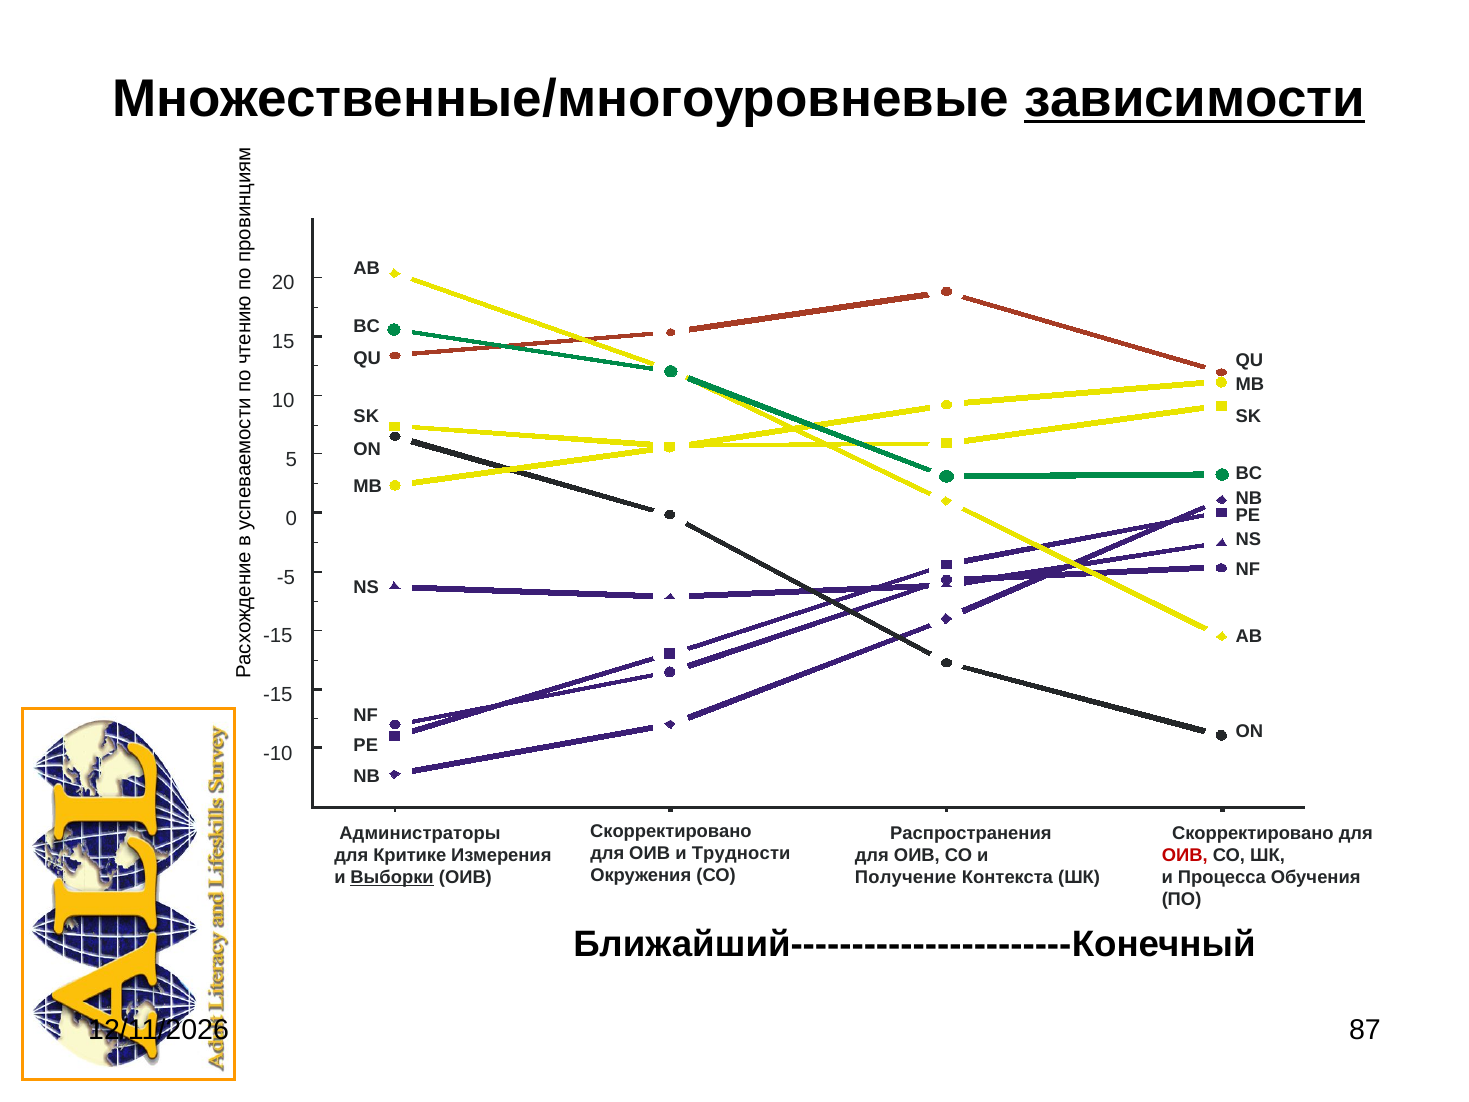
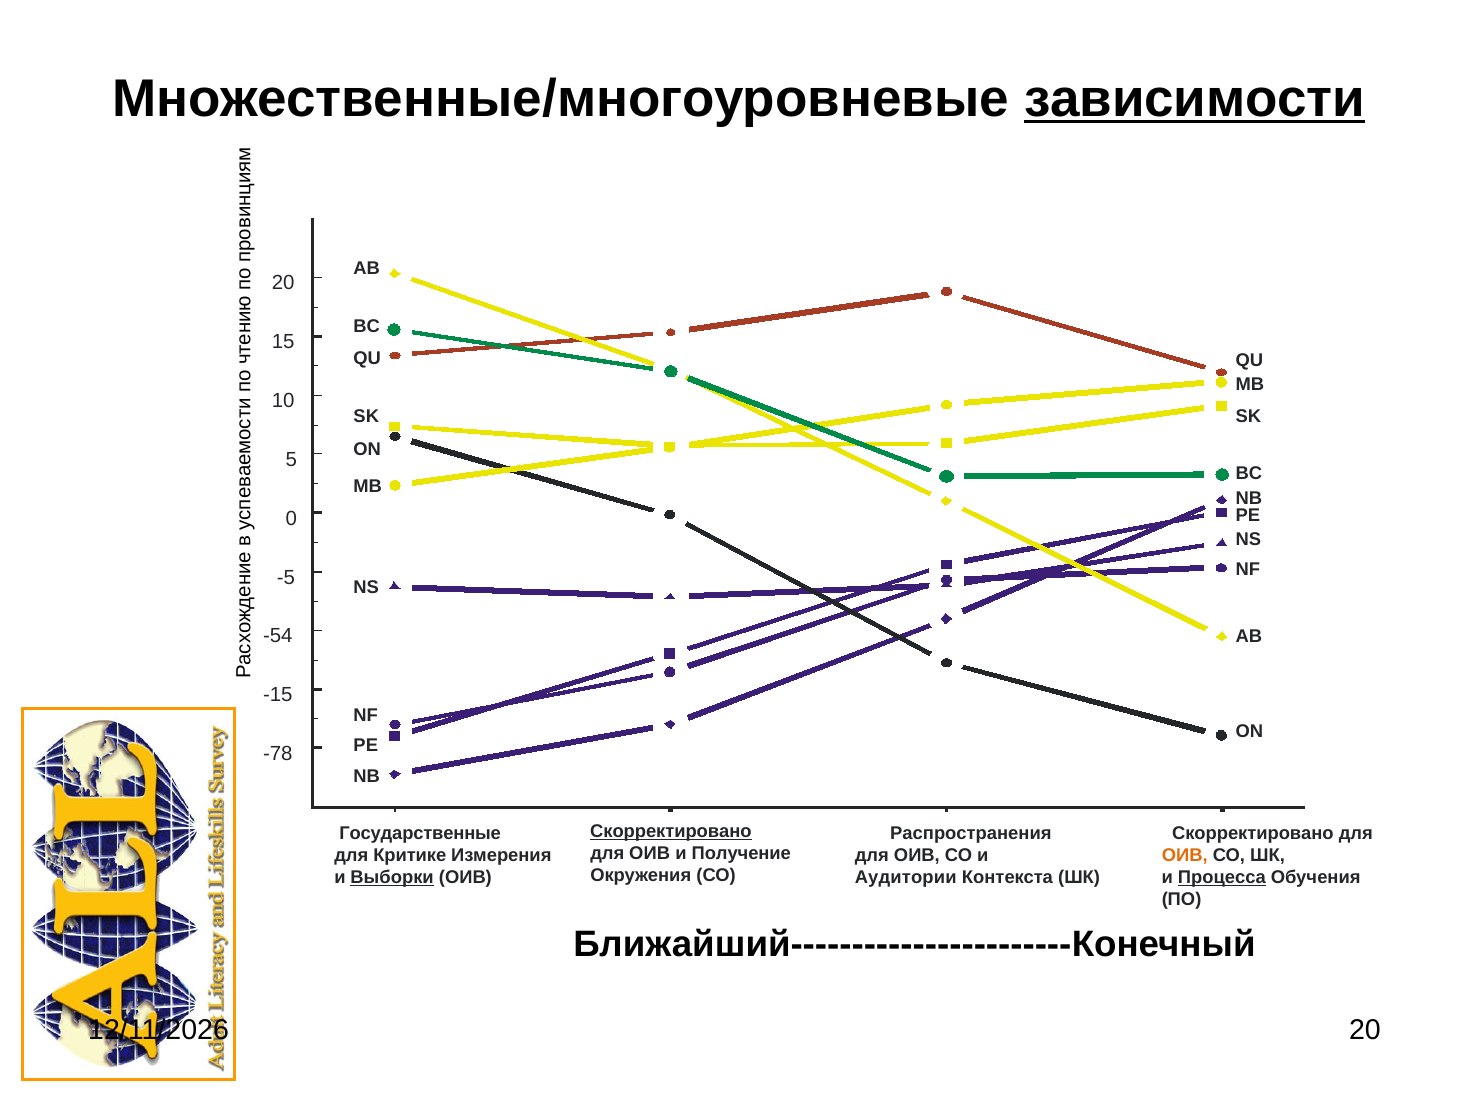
-15 at (278, 636): -15 -> -54
-10: -10 -> -78
Скорректировано at (671, 831) underline: none -> present
Администраторы: Администраторы -> Государственные
Трудности: Трудности -> Получение
ОИВ at (1185, 855) colour: red -> orange
Получение: Получение -> Аудитории
Процесса underline: none -> present
87 at (1365, 1030): 87 -> 20
